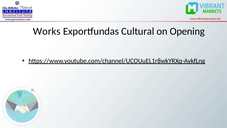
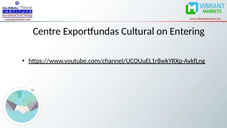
Works: Works -> Centre
Opening: Opening -> Entering
